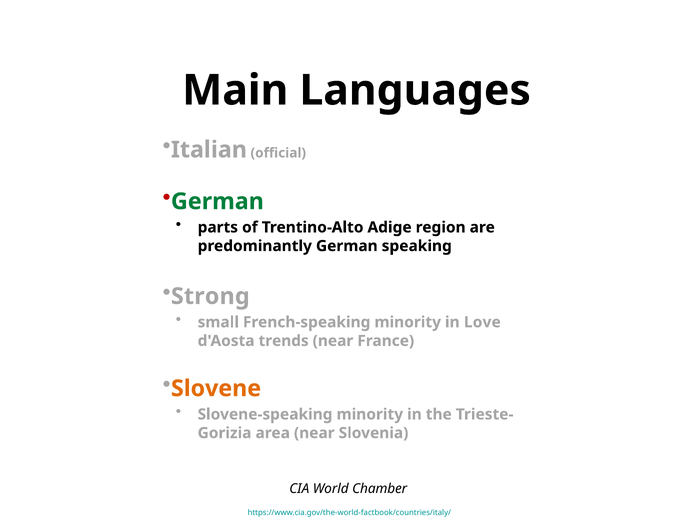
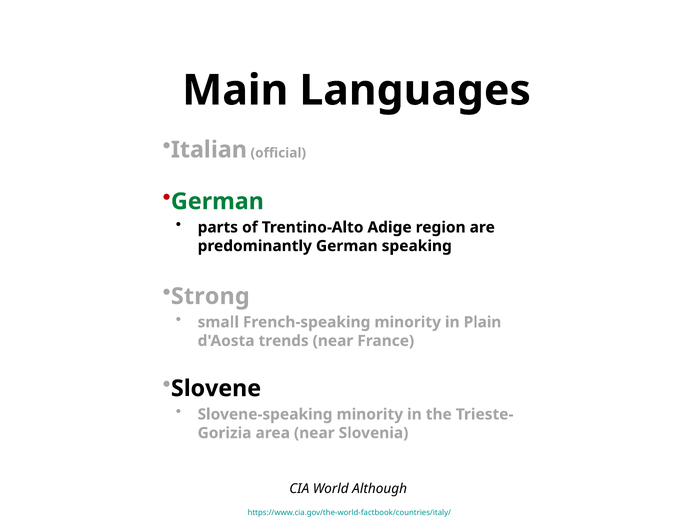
Love: Love -> Plain
Slovene colour: orange -> black
Chamber: Chamber -> Although
